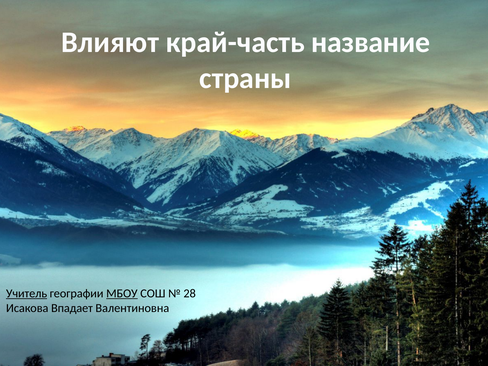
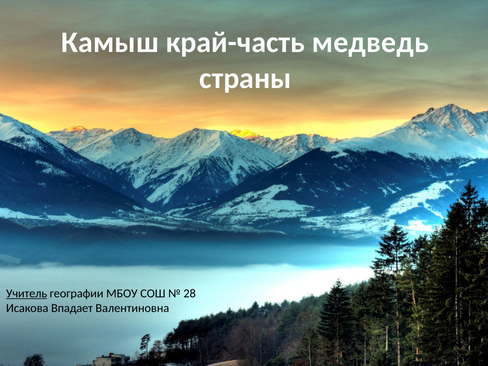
Влияют: Влияют -> Камыш
название: название -> медведь
МБОУ underline: present -> none
